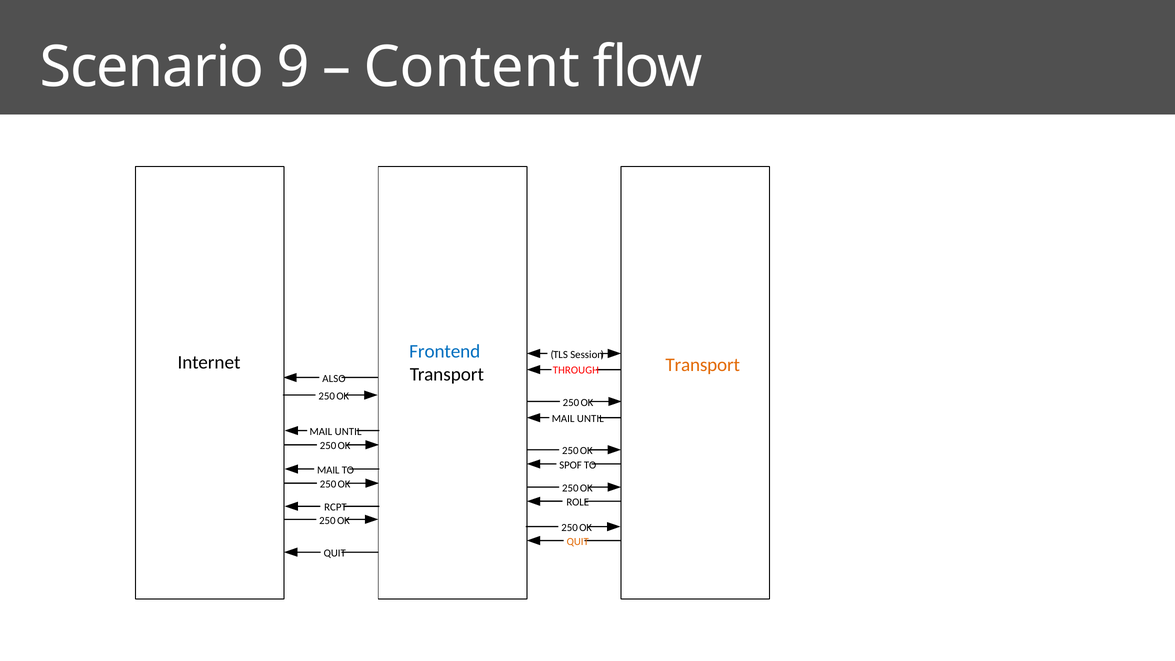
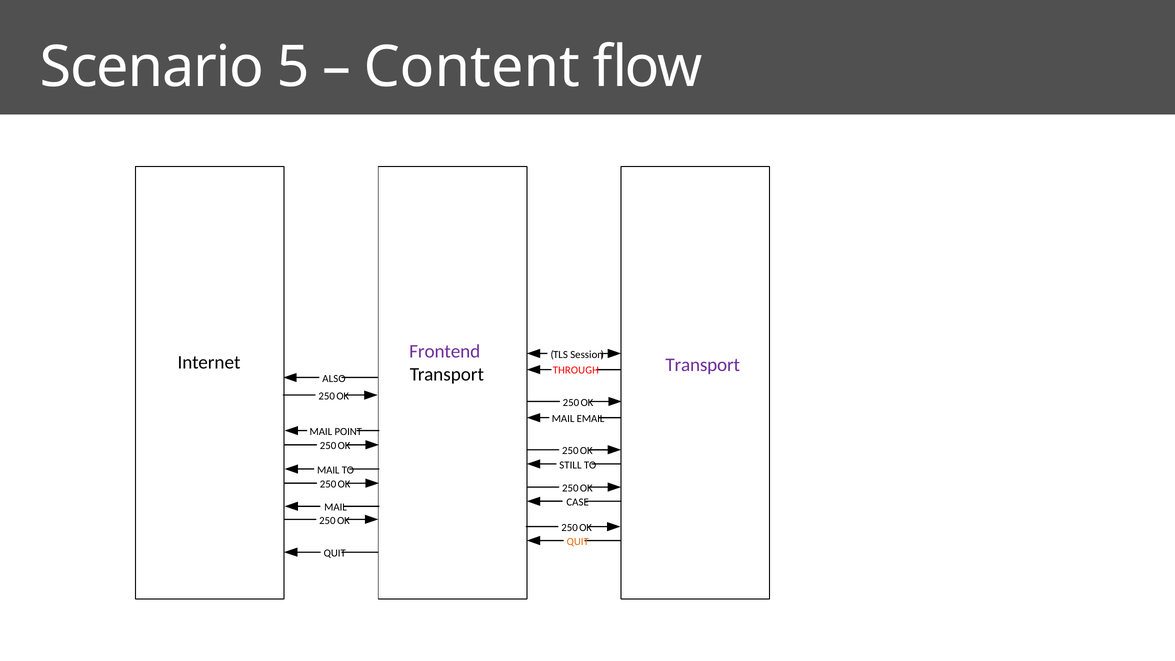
9: 9 -> 5
Frontend colour: blue -> purple
Transport at (703, 365) colour: orange -> purple
UNTIL at (590, 419): UNTIL -> EMAIL
UNTIL at (348, 432): UNTIL -> POINT
SPOF: SPOF -> STILL
ROLE: ROLE -> CASE
RCPT at (336, 507): RCPT -> MAIL
